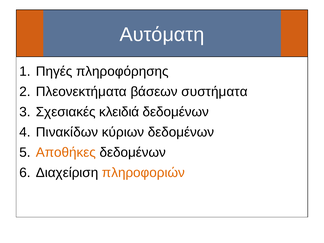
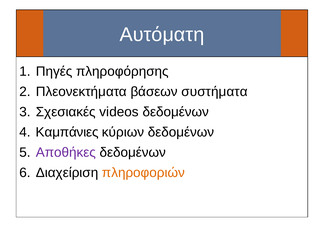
κλειδιά: κλειδιά -> videos
Πινακίδων: Πινακίδων -> Καμπάνιες
Αποθήκες colour: orange -> purple
